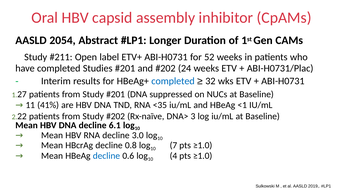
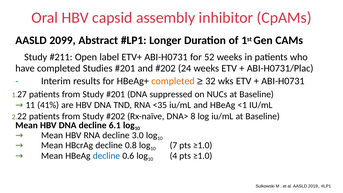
2054: 2054 -> 2099
completed at (173, 81) colour: blue -> orange
3: 3 -> 8
